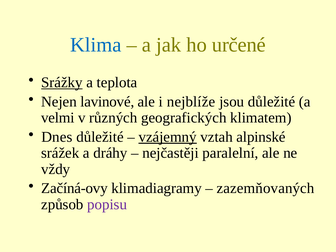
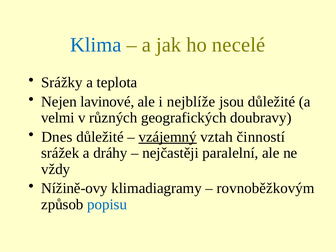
určené: určené -> necelé
Srážky underline: present -> none
klimatem: klimatem -> doubravy
alpinské: alpinské -> činností
Začíná-ovy: Začíná-ovy -> Nížině-ovy
zazemňovaných: zazemňovaných -> rovnoběžkovým
popisu colour: purple -> blue
